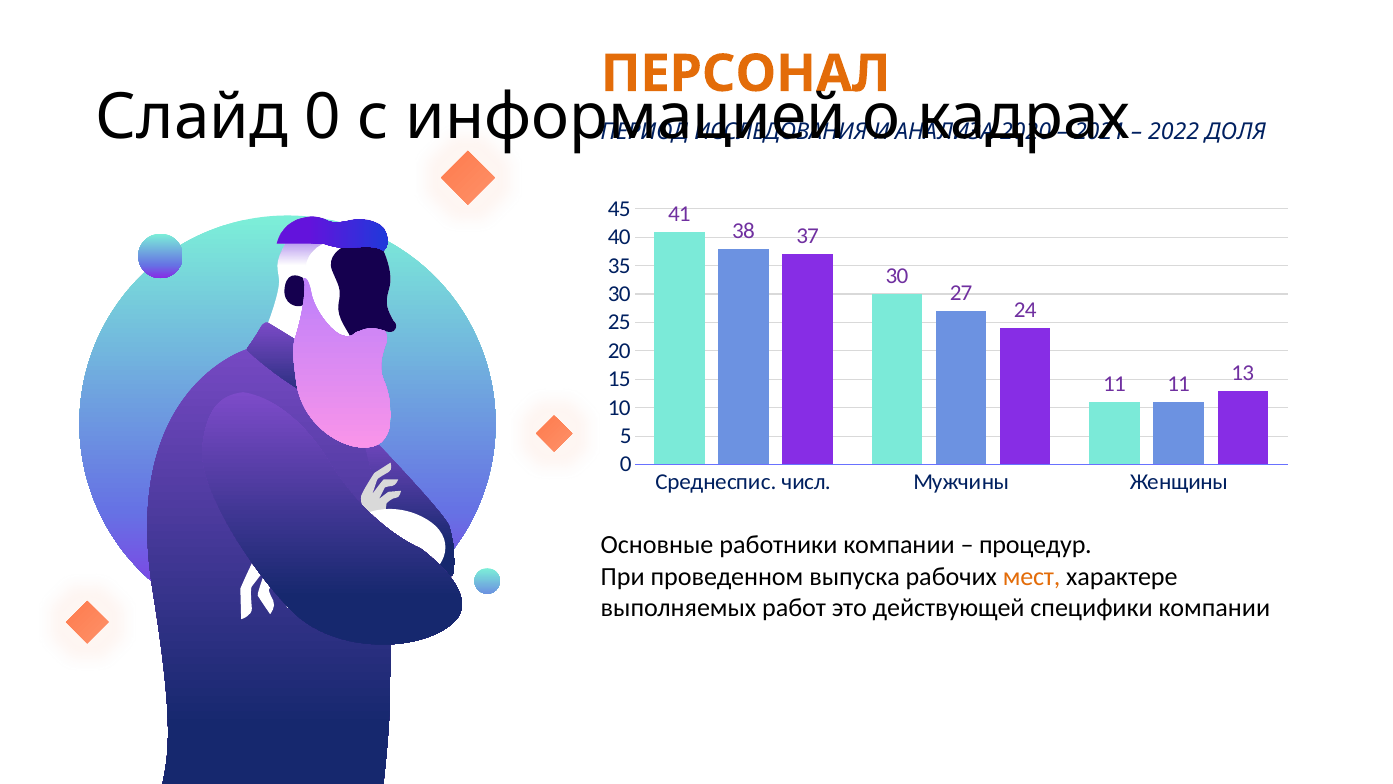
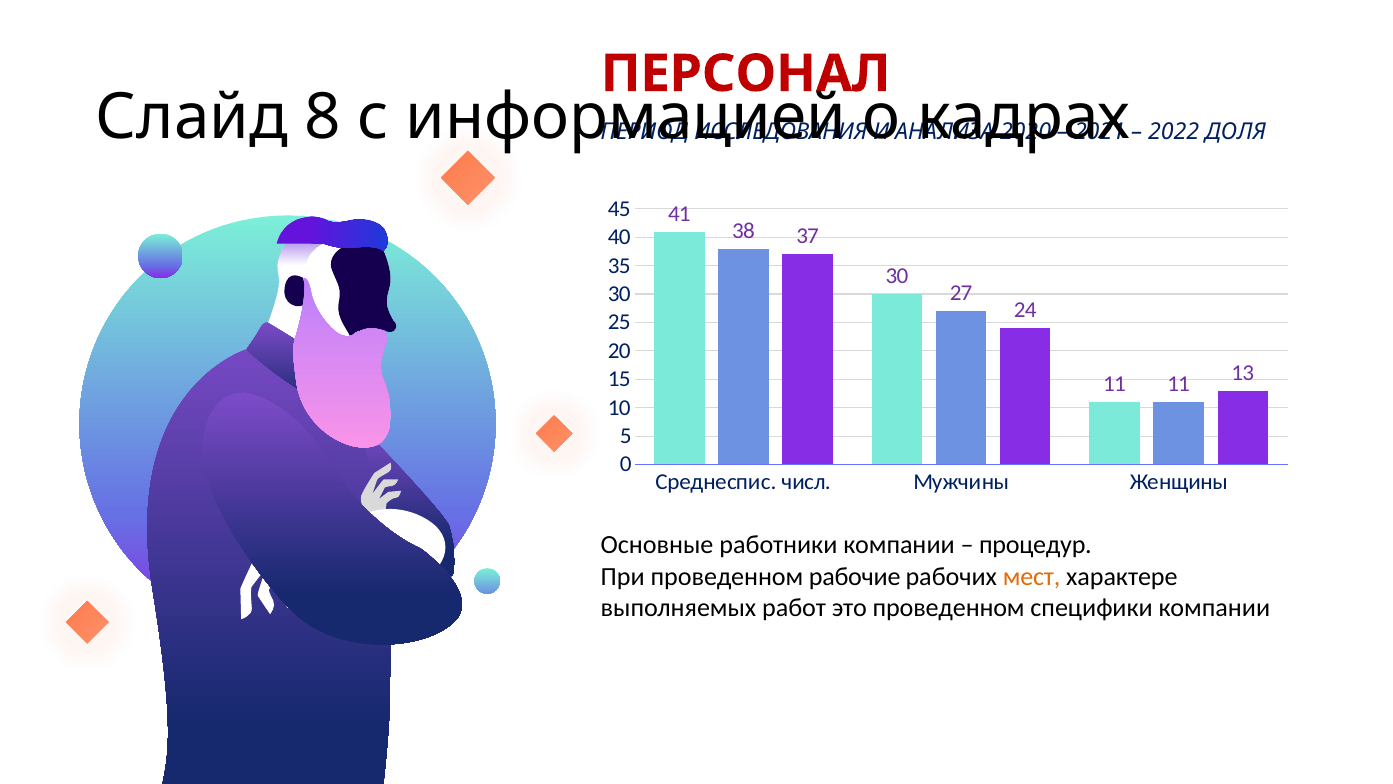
ПЕРСОНАЛ colour: orange -> red
Слайд 0: 0 -> 8
выпуска: выпуска -> рабочие
это действующей: действующей -> проведенном
